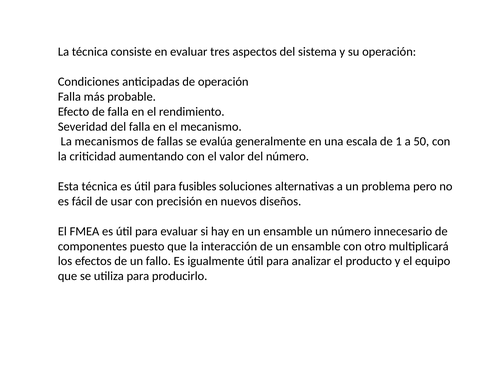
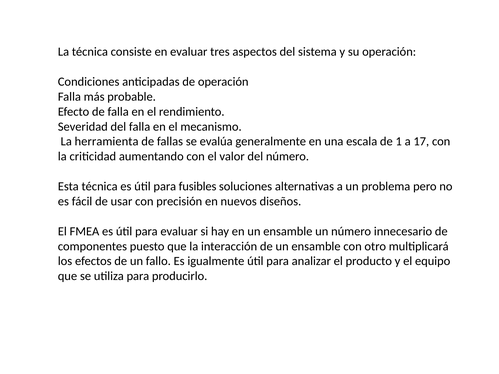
mecanismos: mecanismos -> herramienta
50: 50 -> 17
